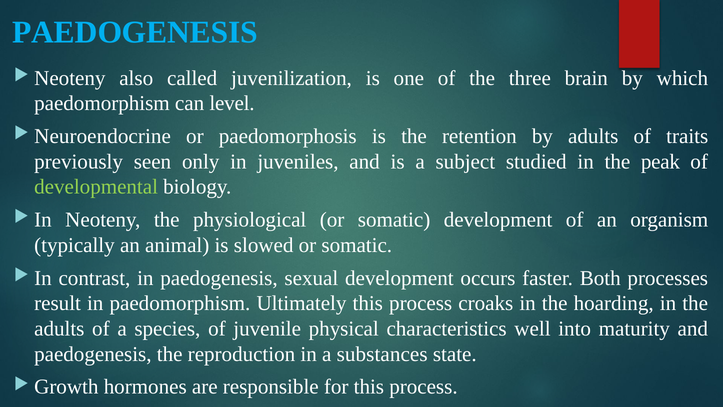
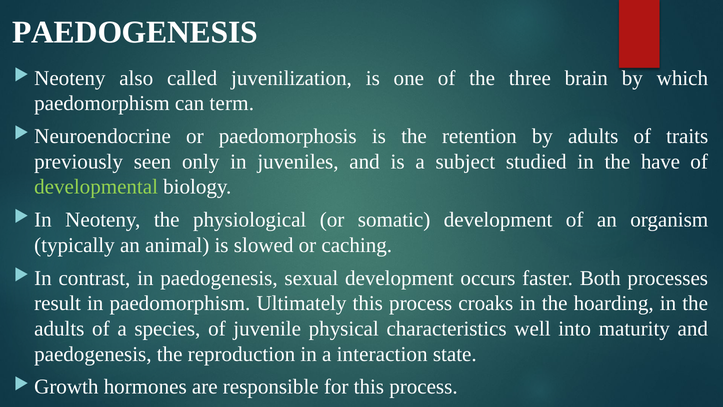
PAEDOGENESIS at (135, 32) colour: light blue -> white
level: level -> term
peak: peak -> have
slowed or somatic: somatic -> caching
substances: substances -> interaction
